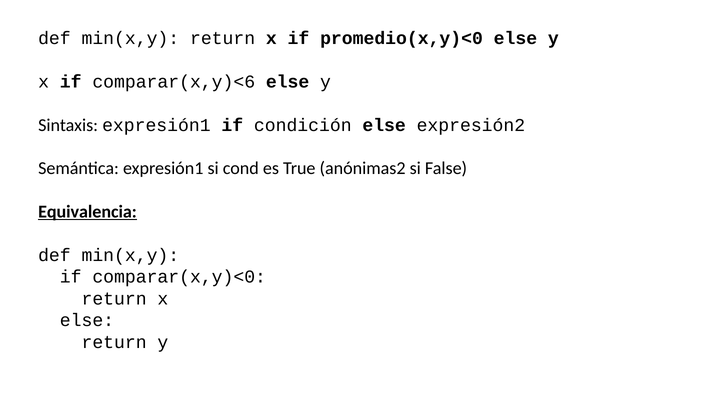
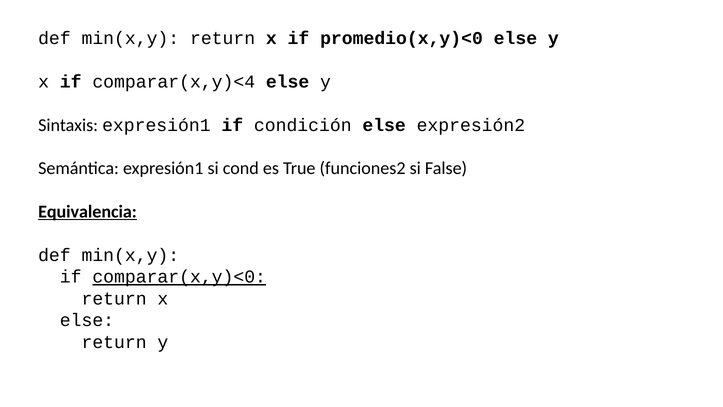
comparar(x,y)<6: comparar(x,y)<6 -> comparar(x,y)<4
anónimas2: anónimas2 -> funciones2
comparar(x,y)<0 underline: none -> present
